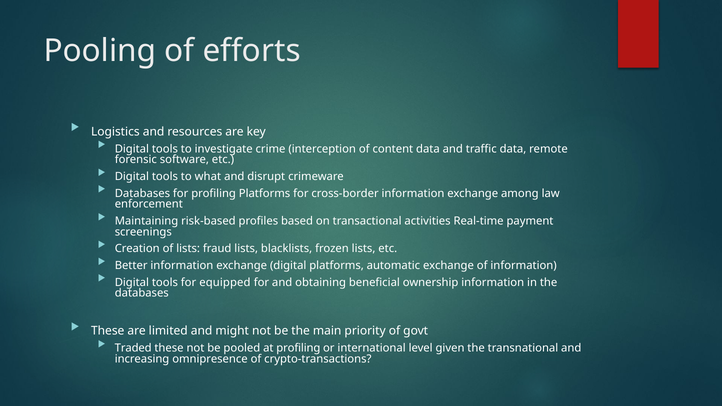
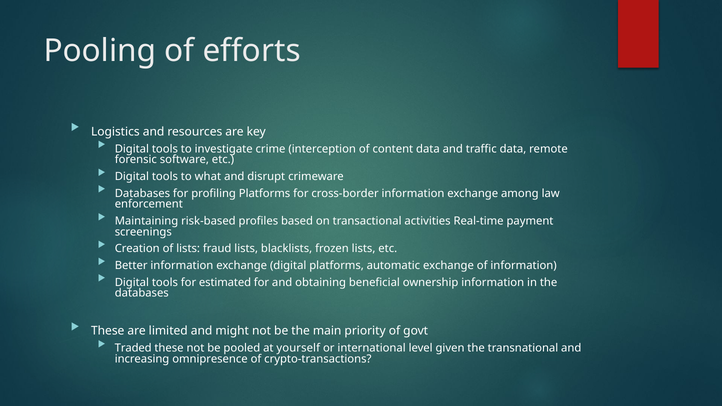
equipped: equipped -> estimated
at profiling: profiling -> yourself
